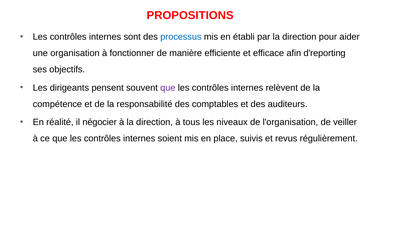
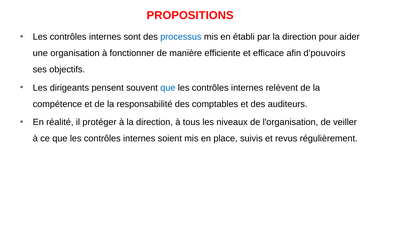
d'reporting: d'reporting -> d'pouvoirs
que at (168, 88) colour: purple -> blue
négocier: négocier -> protéger
